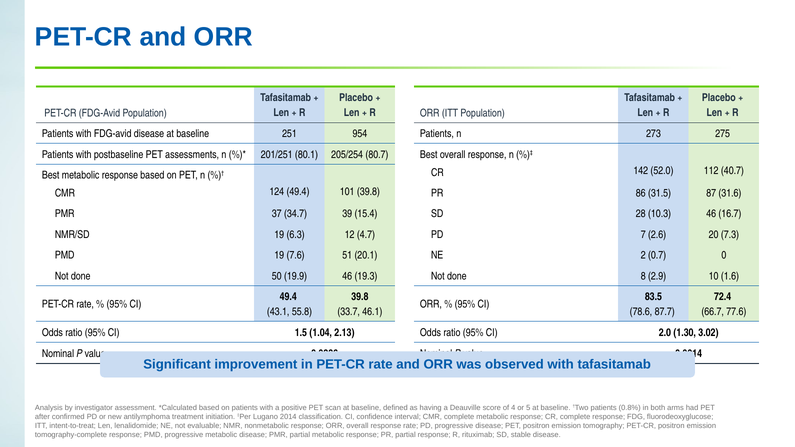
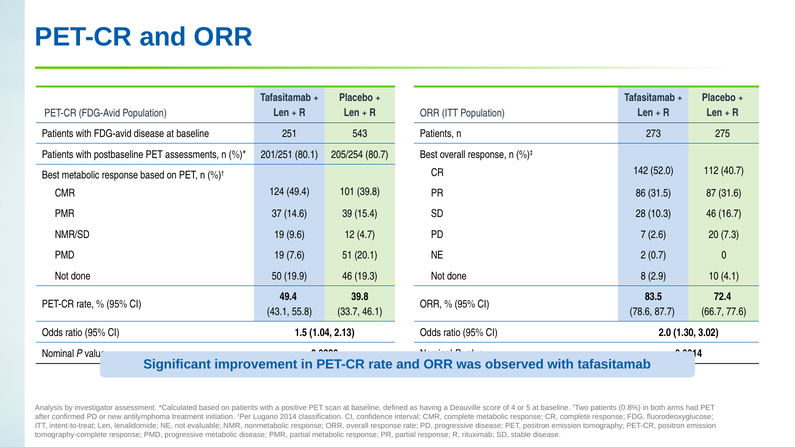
954: 954 -> 543
34.7: 34.7 -> 14.6
6.3: 6.3 -> 9.6
1.6: 1.6 -> 4.1
